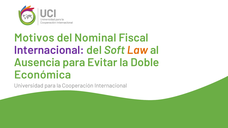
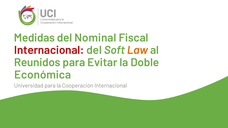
Motivos: Motivos -> Medidas
Internacional at (49, 50) colour: purple -> red
Ausencia: Ausencia -> Reunidos
